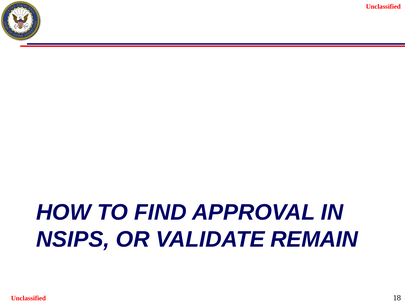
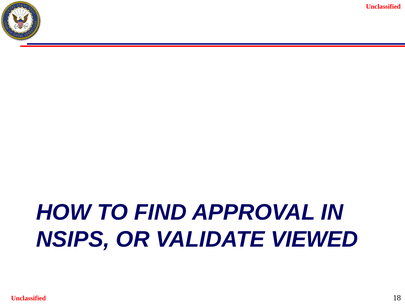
REMAIN: REMAIN -> VIEWED
